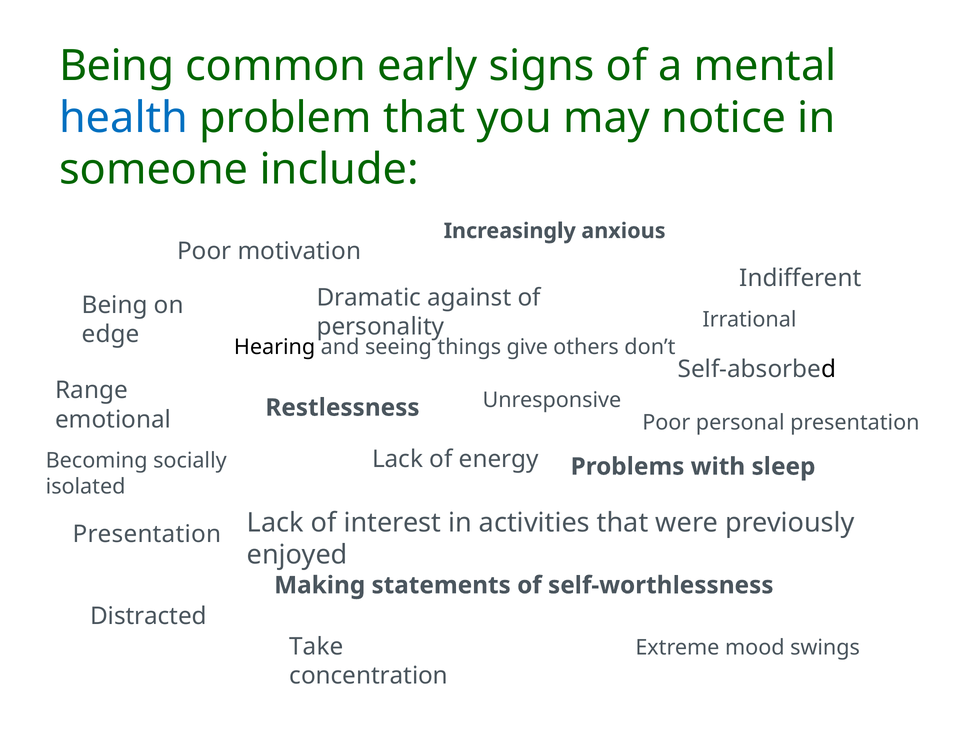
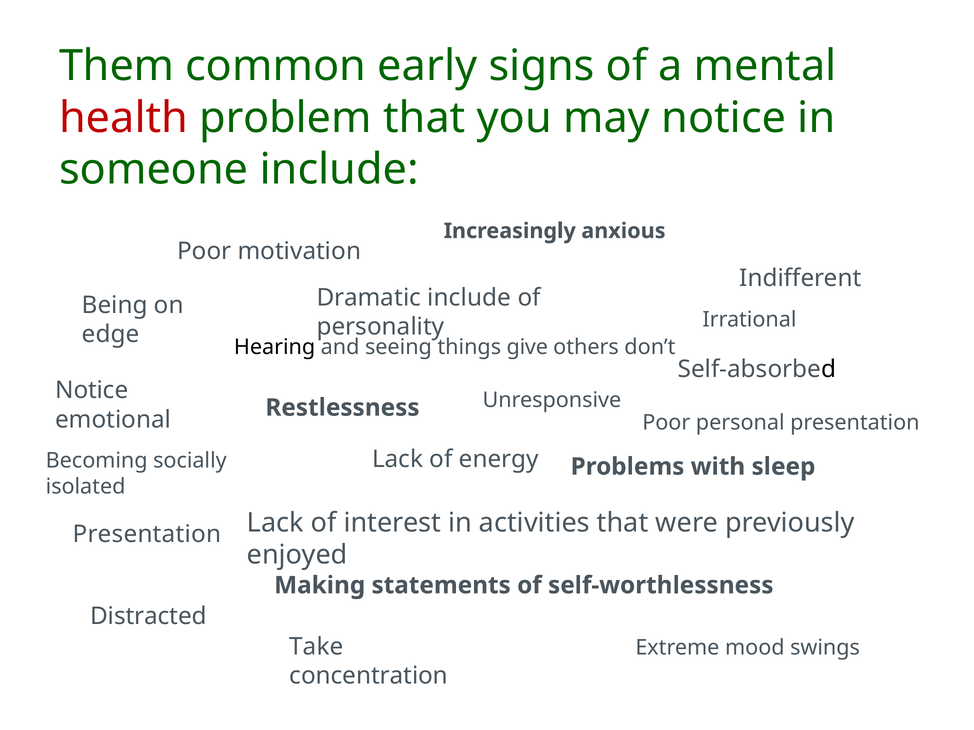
Being at (117, 66): Being -> Them
health colour: blue -> red
Dramatic against: against -> include
Range at (92, 391): Range -> Notice
